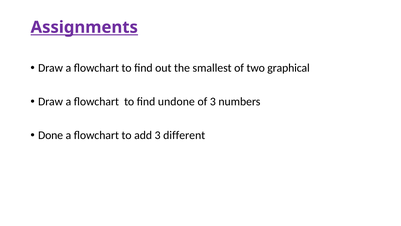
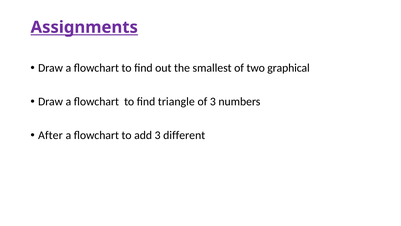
undone: undone -> triangle
Done: Done -> After
